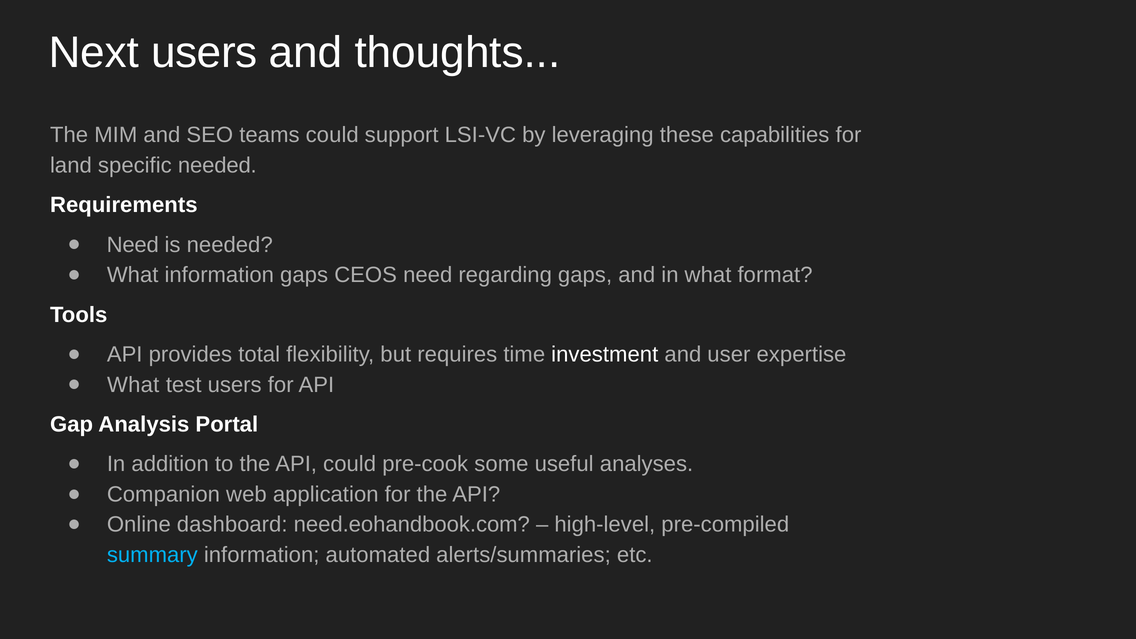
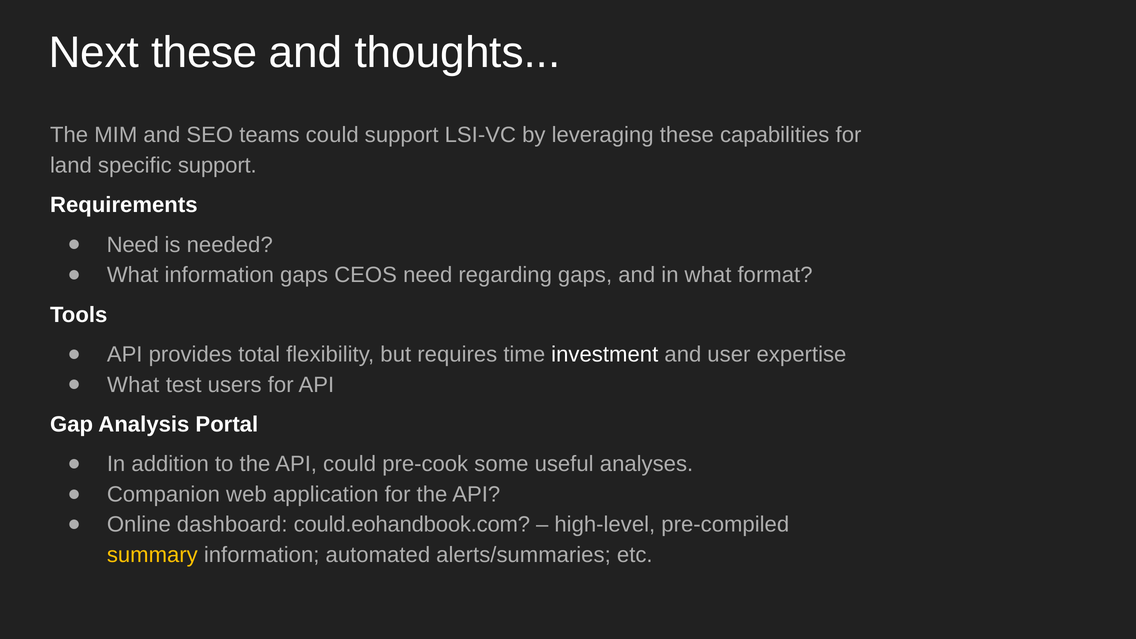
Next users: users -> these
specific needed: needed -> support
need.eohandbook.com: need.eohandbook.com -> could.eohandbook.com
summary colour: light blue -> yellow
